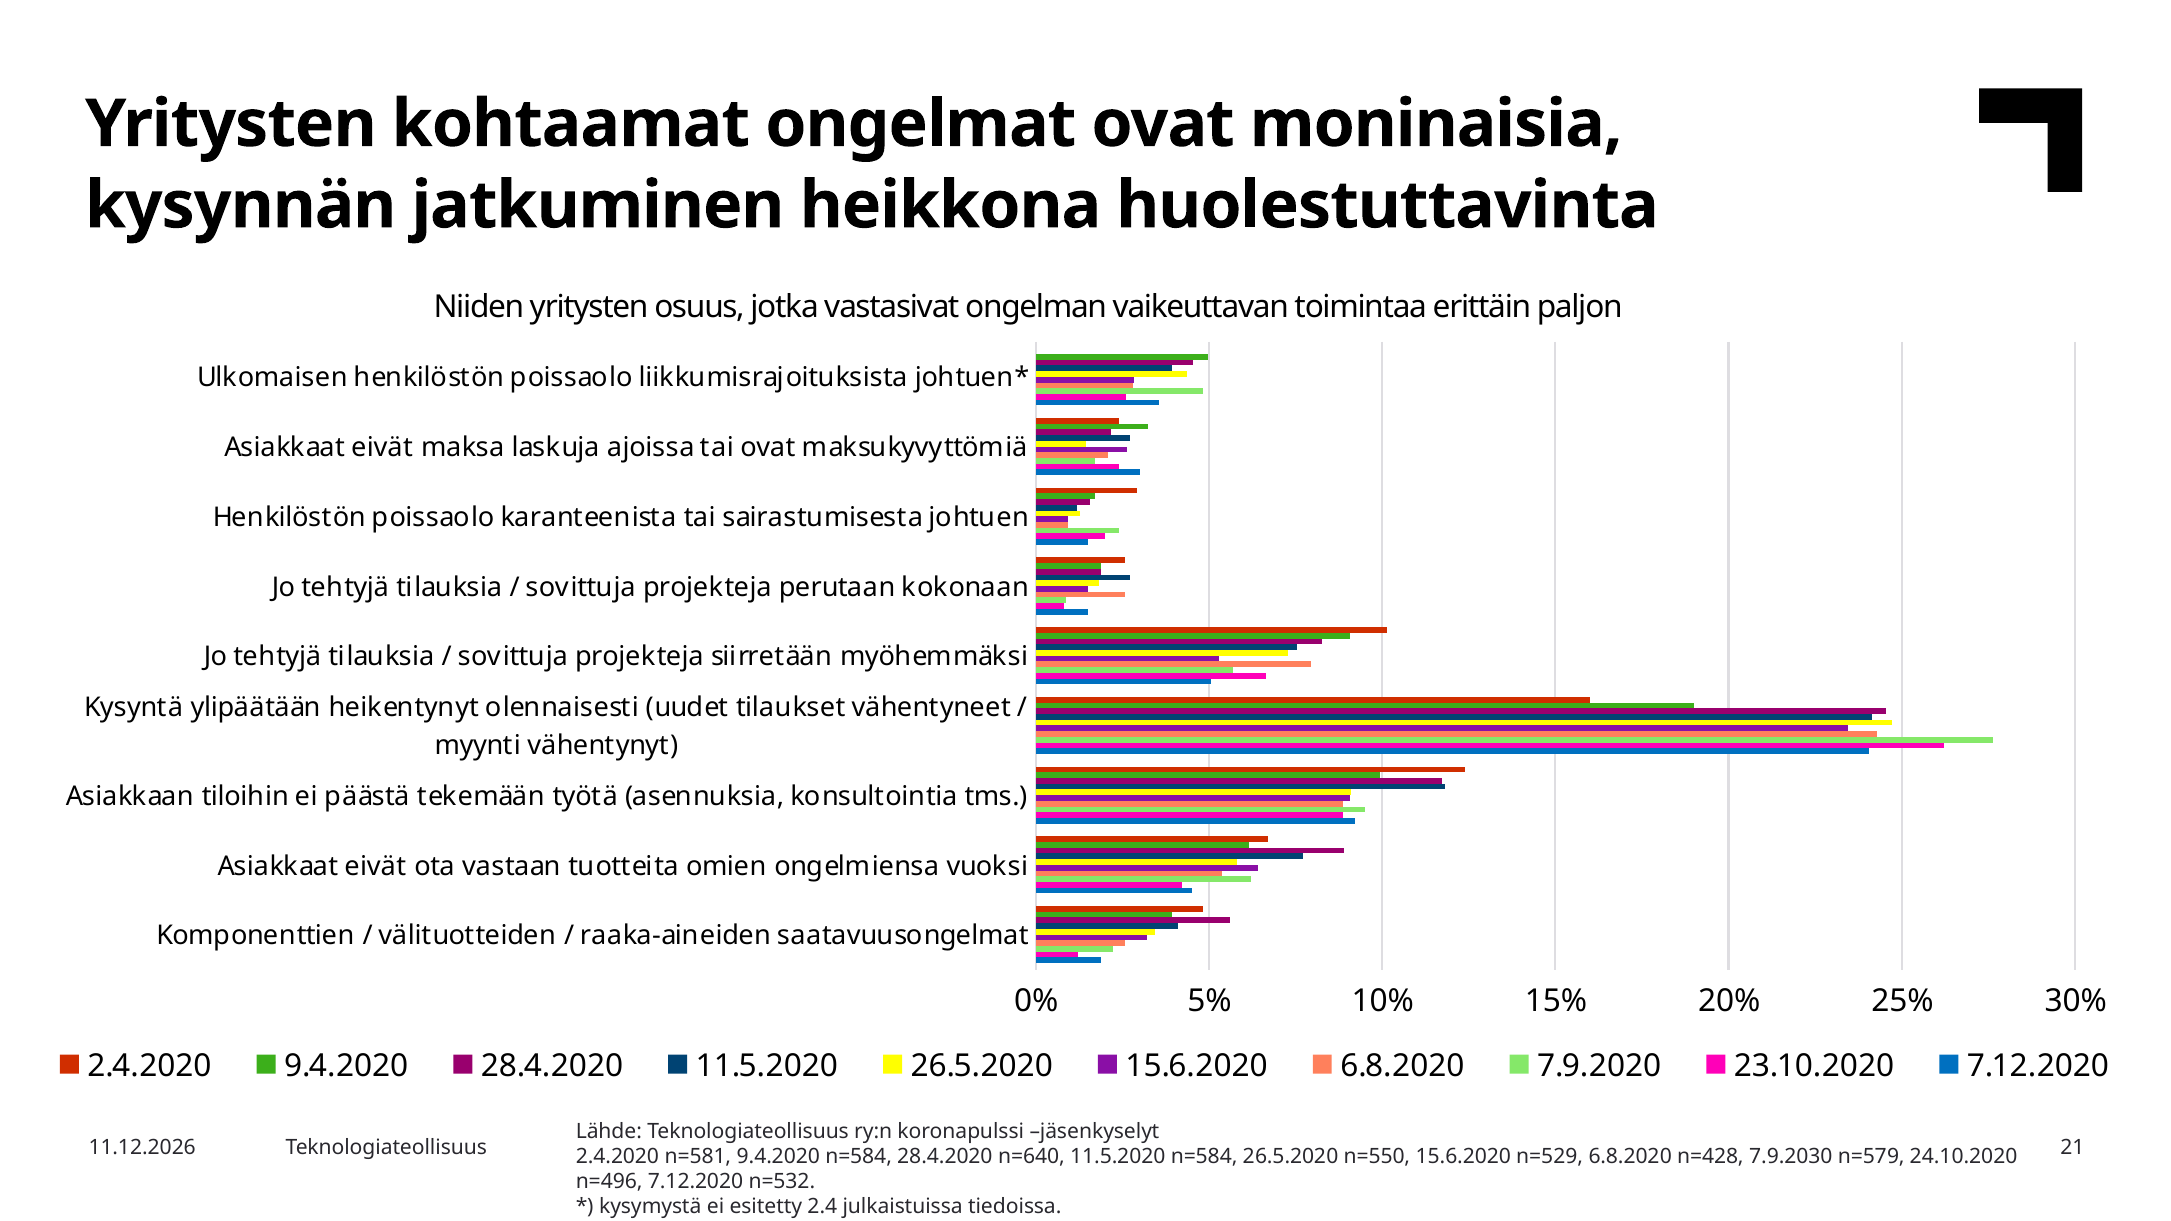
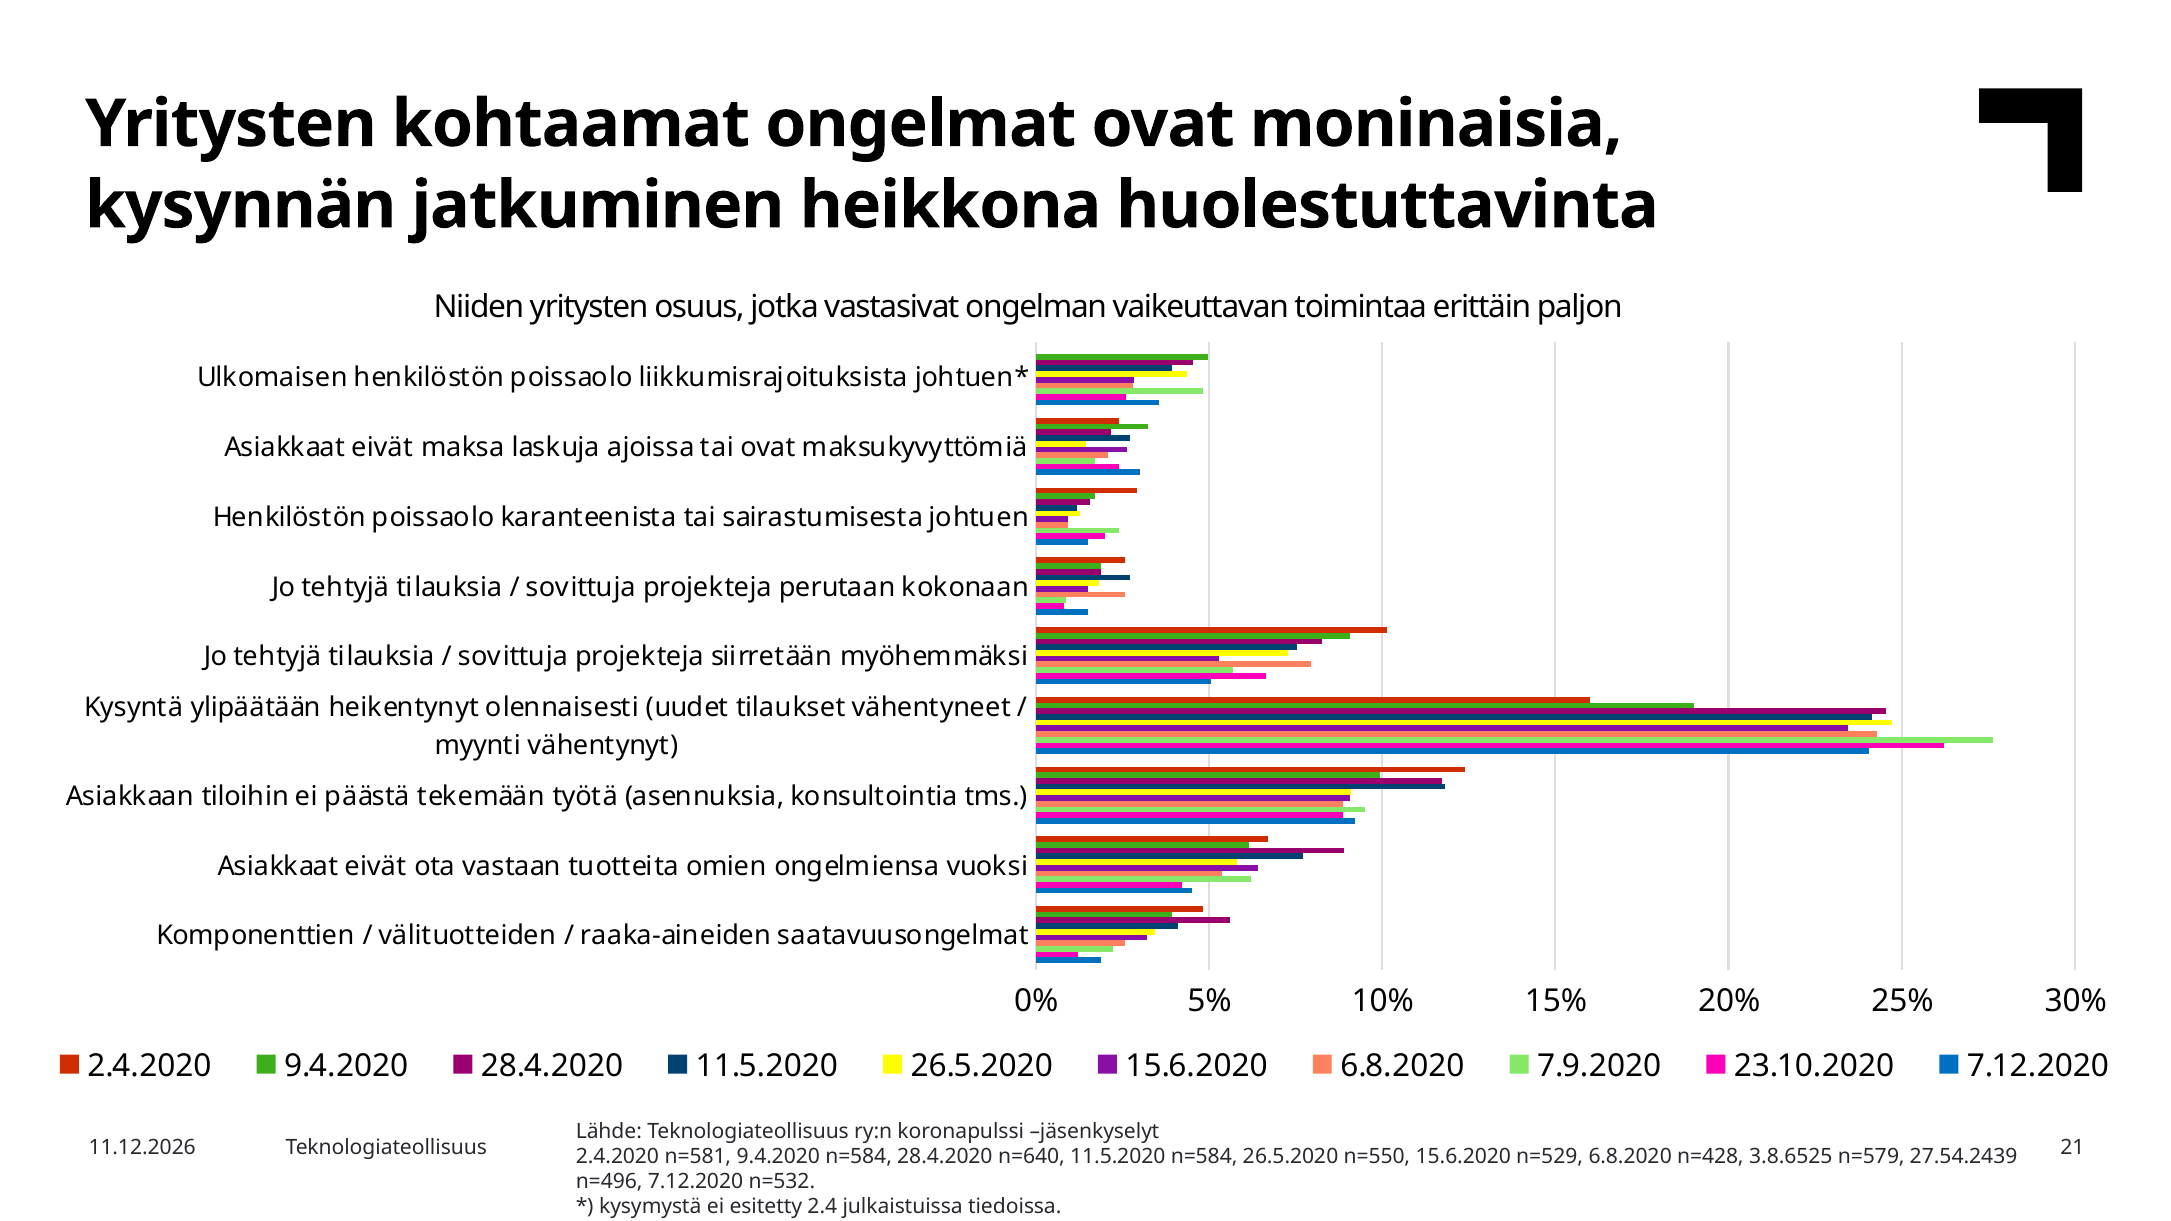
7.9.2030: 7.9.2030 -> 3.8.6525
24.10.2020: 24.10.2020 -> 27.54.2439
